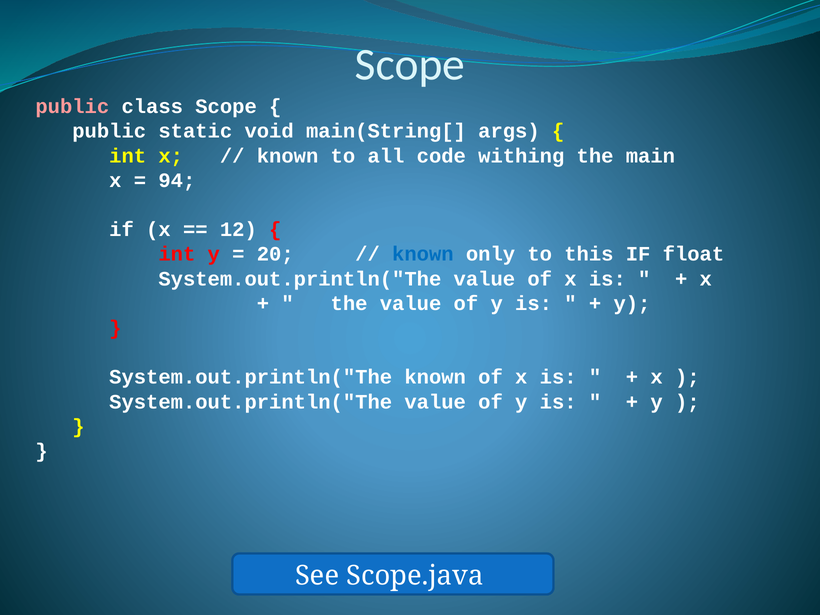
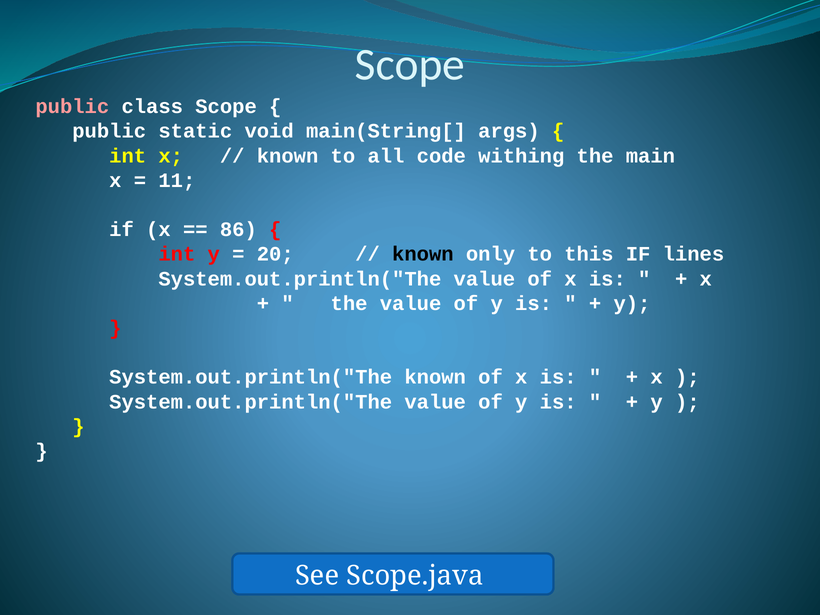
94: 94 -> 11
12: 12 -> 86
known at (423, 254) colour: blue -> black
float: float -> lines
